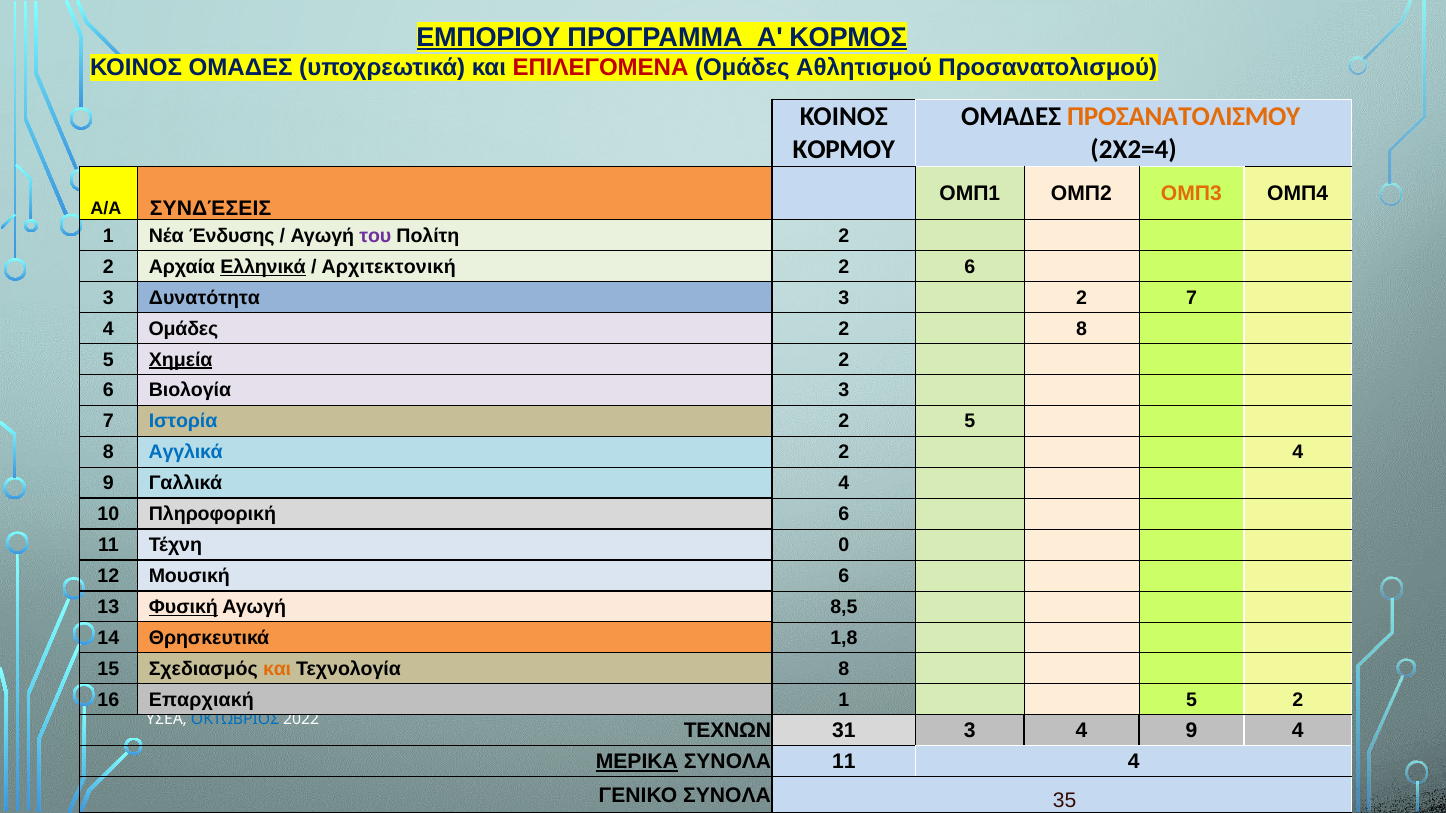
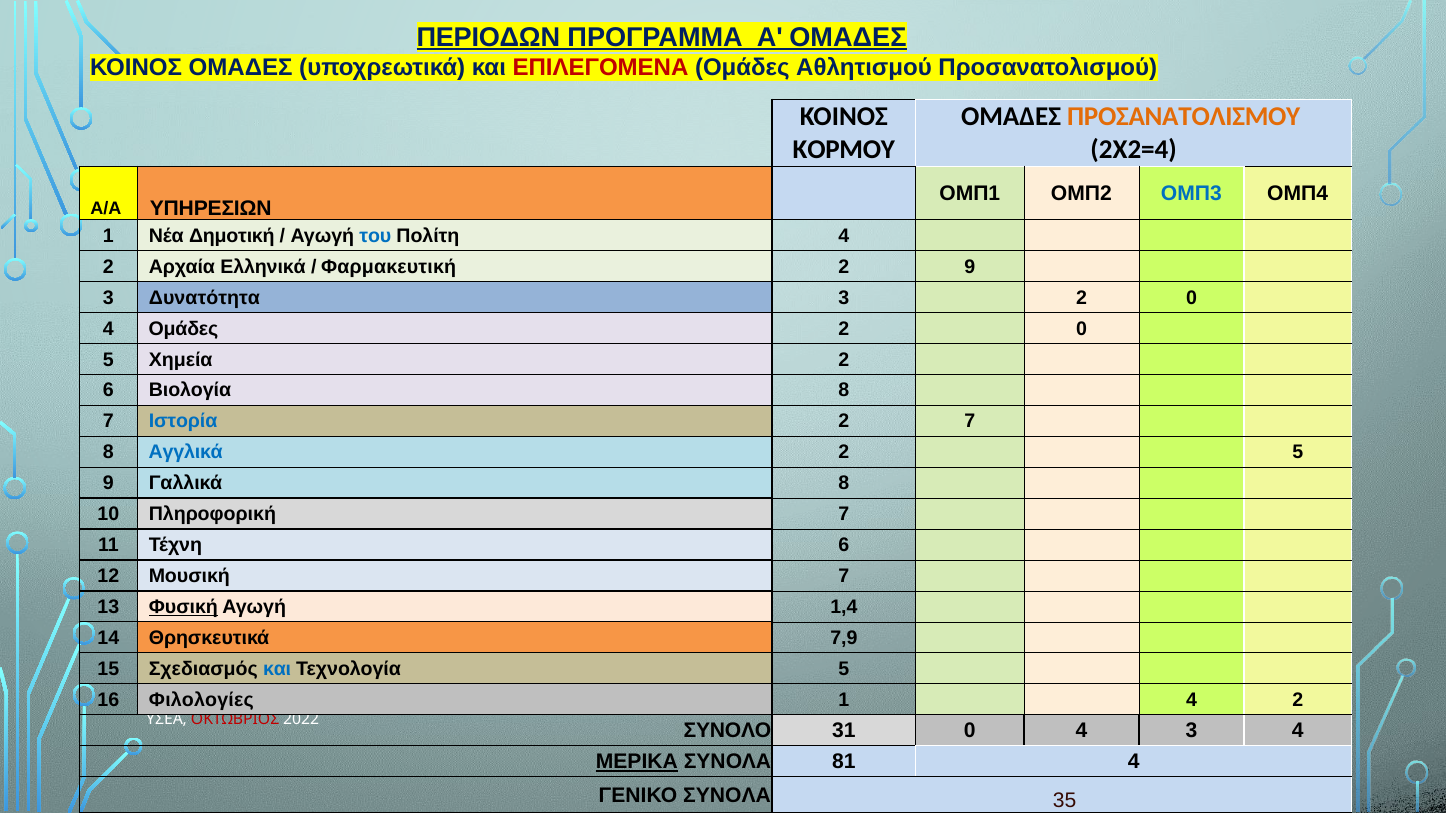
ΕΜΠΟΡΙΟΥ: ΕΜΠΟΡΙΟΥ -> ΠΕΡΙΟΔΩΝ
Α ΚΟΡΜΟΣ: ΚΟΡΜΟΣ -> ΟΜΑΔΕΣ
ΟΜΠ3 colour: orange -> blue
ΣΥΝΔΈΣΕΙΣ: ΣΥΝΔΈΣΕΙΣ -> ΥΠΗΡΕΣΙΩΝ
Ένδυσης: Ένδυσης -> Δημοτική
του colour: purple -> blue
Πολίτη 2: 2 -> 4
Ελληνικά underline: present -> none
Αρχιτεκτονική: Αρχιτεκτονική -> Φαρμακευτική
6 at (970, 267): 6 -> 9
3 2 7: 7 -> 0
8 at (1082, 329): 8 -> 0
Χημεία underline: present -> none
Βιολογία 3: 3 -> 8
2 5: 5 -> 7
2 4: 4 -> 5
Γαλλικά 4: 4 -> 8
Πληροφορική 6: 6 -> 7
Τέχνη 0: 0 -> 6
Μουσική 6: 6 -> 7
8,5: 8,5 -> 1,4
1,8: 1,8 -> 7,9
και at (277, 669) colour: orange -> blue
Τεχνολογία 8: 8 -> 5
Επαρχιακή: Επαρχιακή -> Φιλολογίες
1 5: 5 -> 4
ΟΚΤΩΒΡΙΟΣ colour: blue -> red
ΤΕΧΝΩΝ: ΤΕΧΝΩΝ -> ΣΥΝΟΛΟ
31 3: 3 -> 0
9 at (1192, 731): 9 -> 3
ΣΥΝΟΛΑ 11: 11 -> 81
